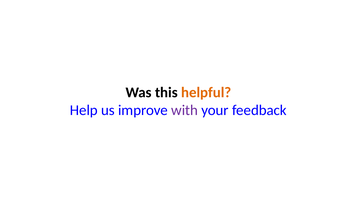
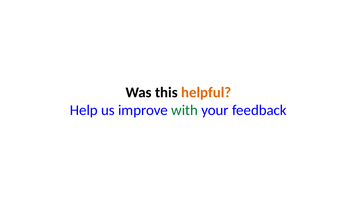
with colour: purple -> green
